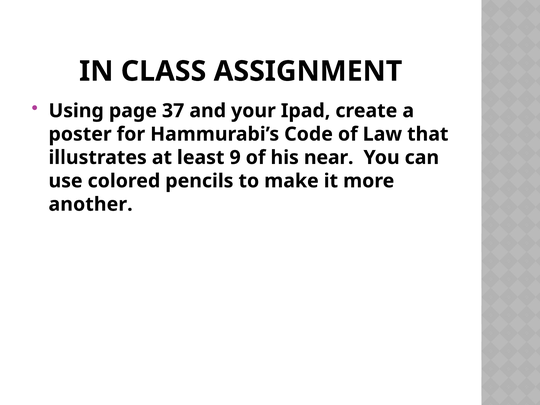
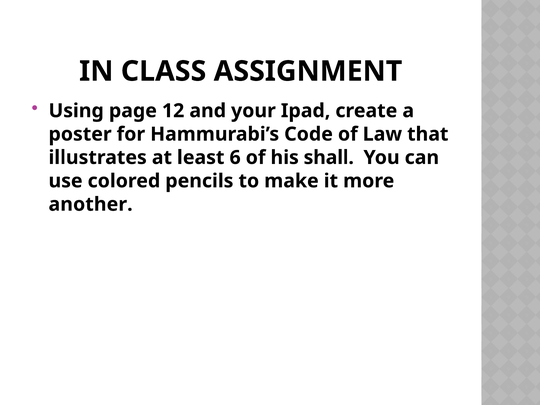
37: 37 -> 12
9: 9 -> 6
near: near -> shall
